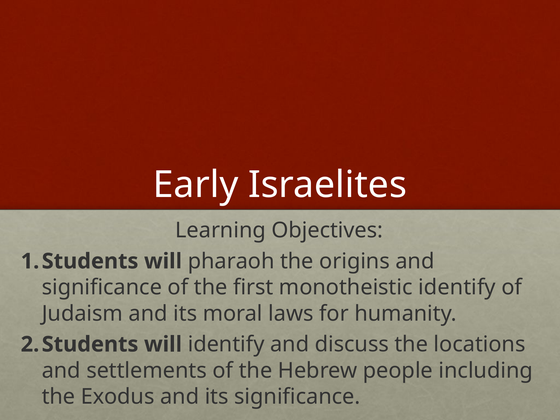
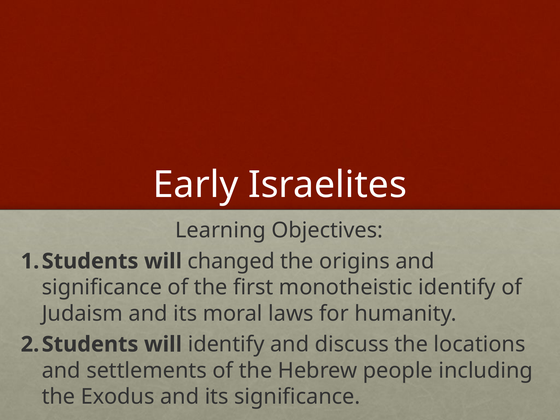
pharaoh: pharaoh -> changed
